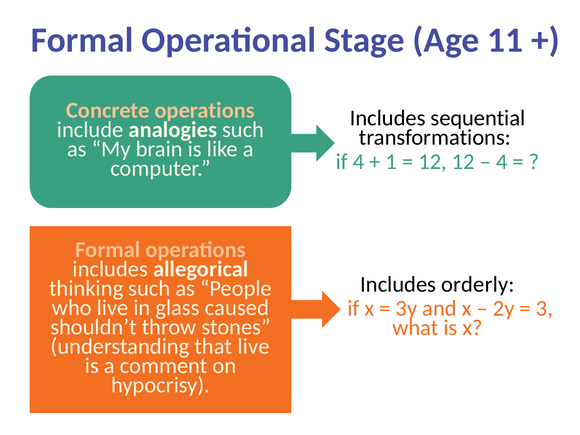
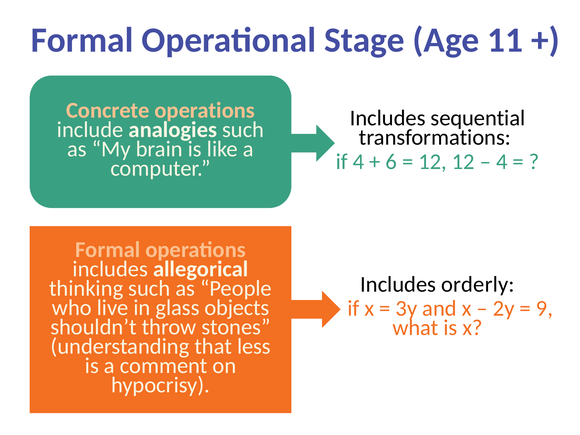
1: 1 -> 6
caused: caused -> objects
3: 3 -> 9
that live: live -> less
